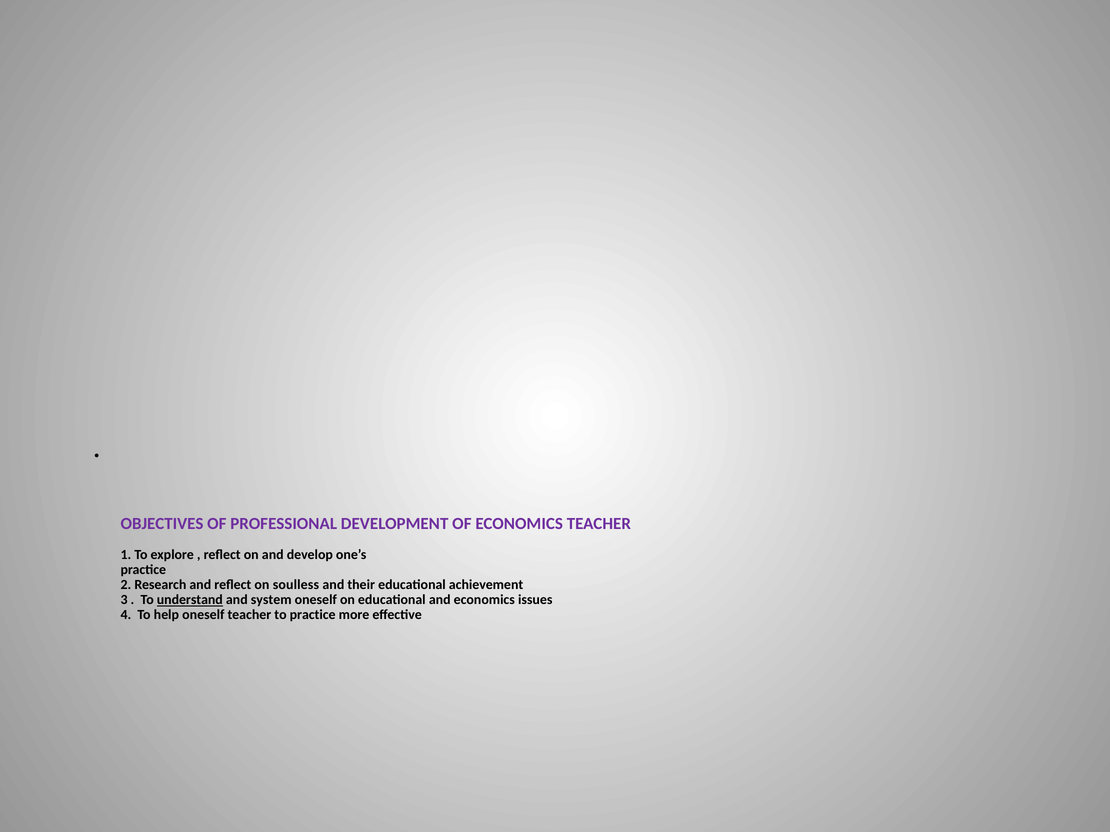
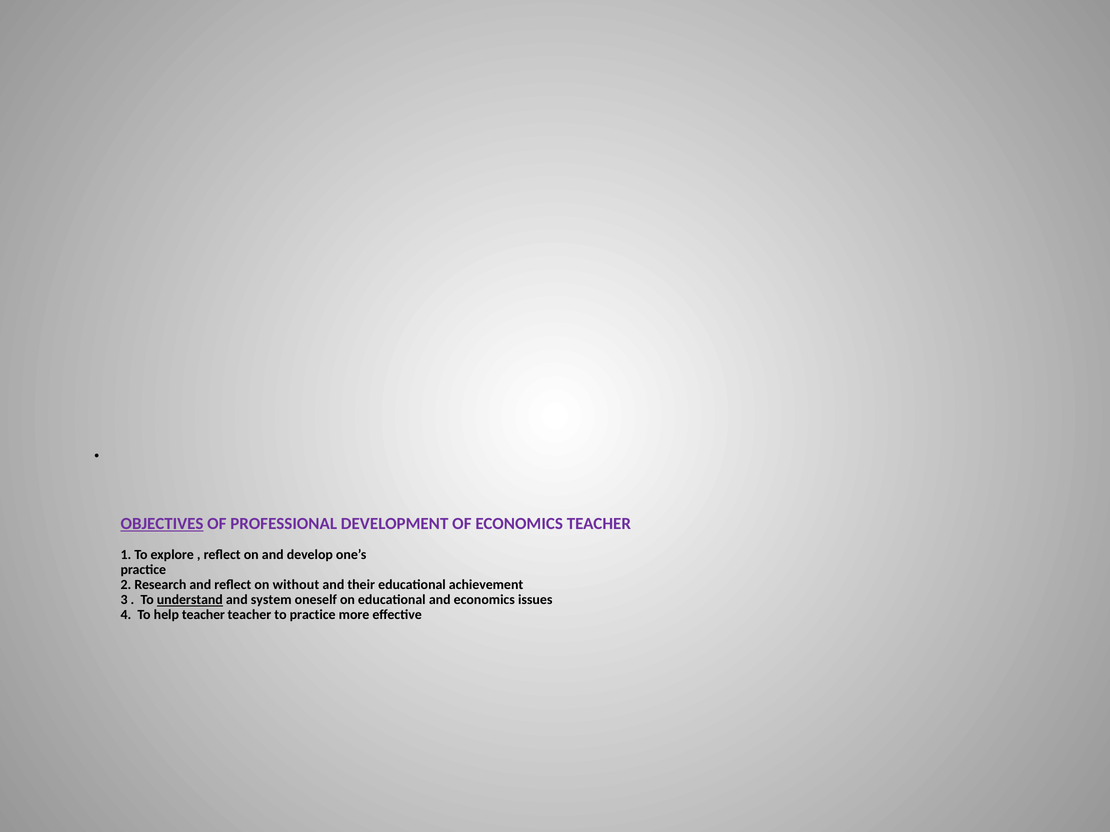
OBJECTIVES underline: none -> present
soulless: soulless -> without
help oneself: oneself -> teacher
